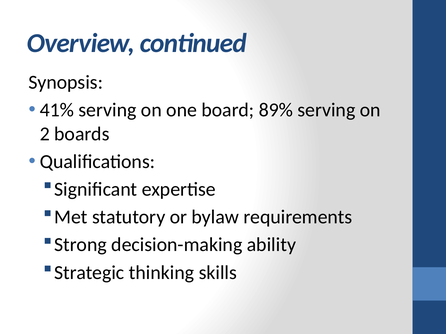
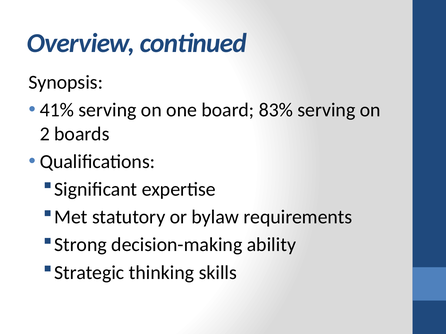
89%: 89% -> 83%
